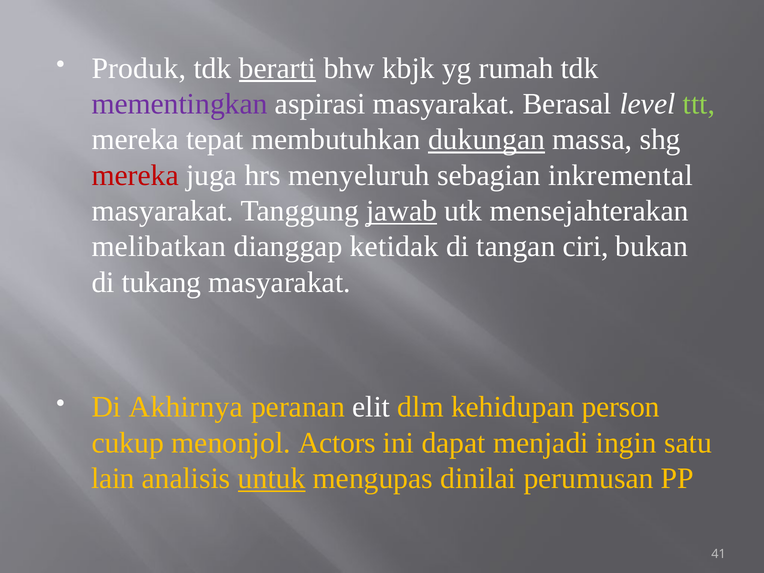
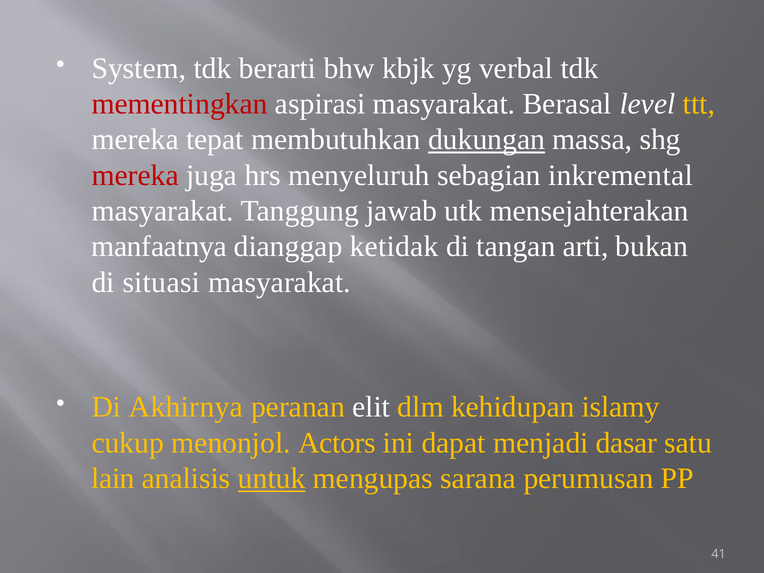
Produk: Produk -> System
berarti underline: present -> none
rumah: rumah -> verbal
mementingkan colour: purple -> red
ttt colour: light green -> yellow
jawab underline: present -> none
melibatkan: melibatkan -> manfaatnya
ciri: ciri -> arti
tukang: tukang -> situasi
person: person -> islamy
ingin: ingin -> dasar
dinilai: dinilai -> sarana
